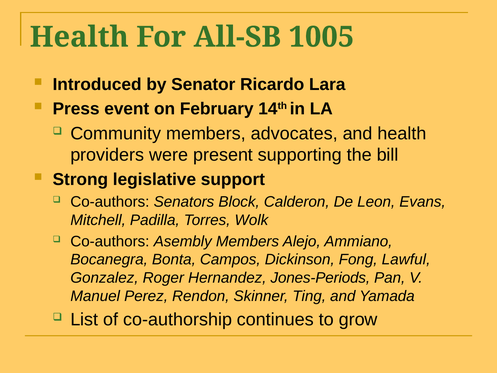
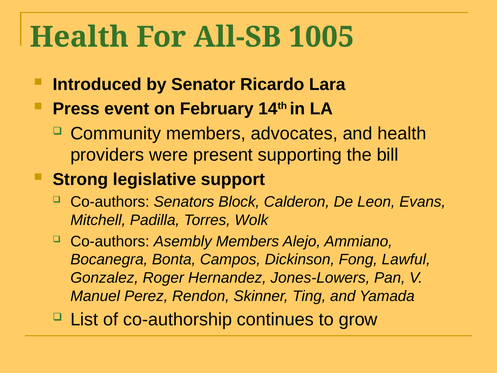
Jones-Periods: Jones-Periods -> Jones-Lowers
